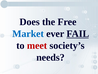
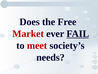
Market colour: blue -> red
